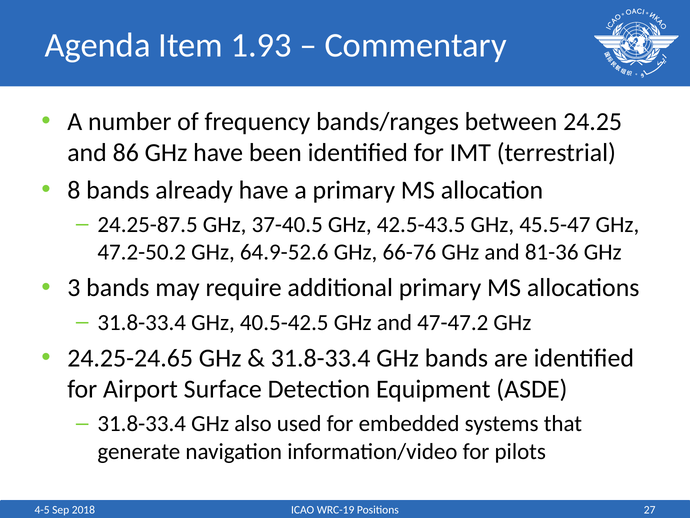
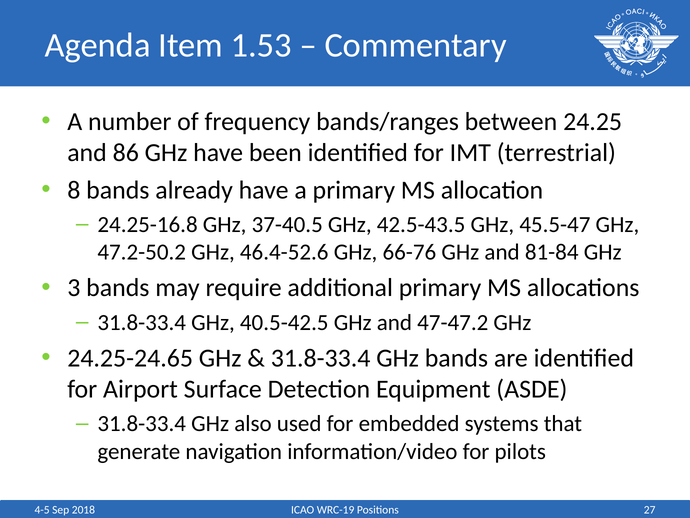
1.93: 1.93 -> 1.53
24.25-87.5: 24.25-87.5 -> 24.25-16.8
64.9-52.6: 64.9-52.6 -> 46.4-52.6
81-36: 81-36 -> 81-84
